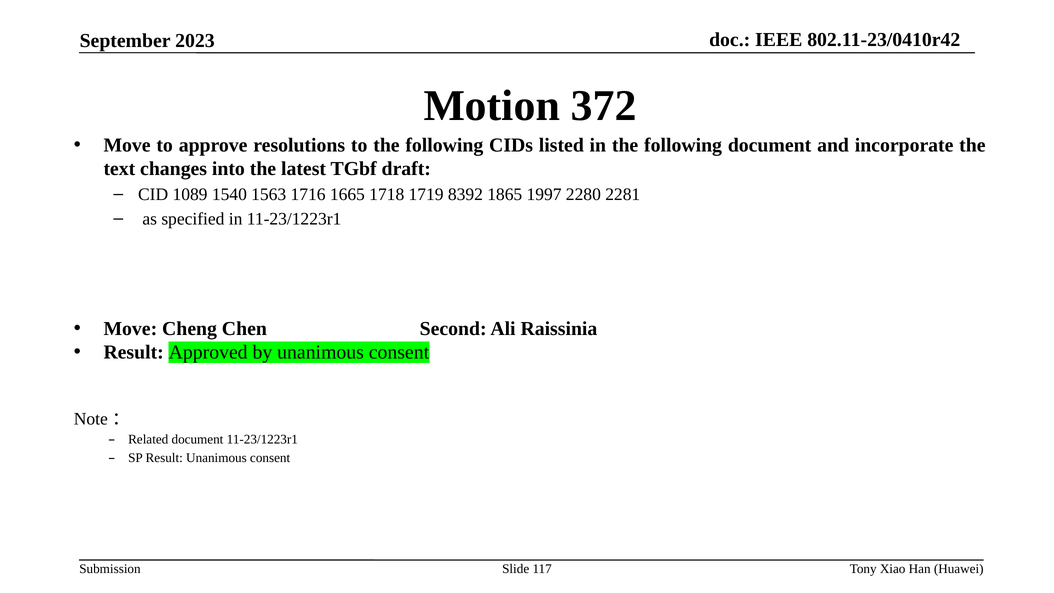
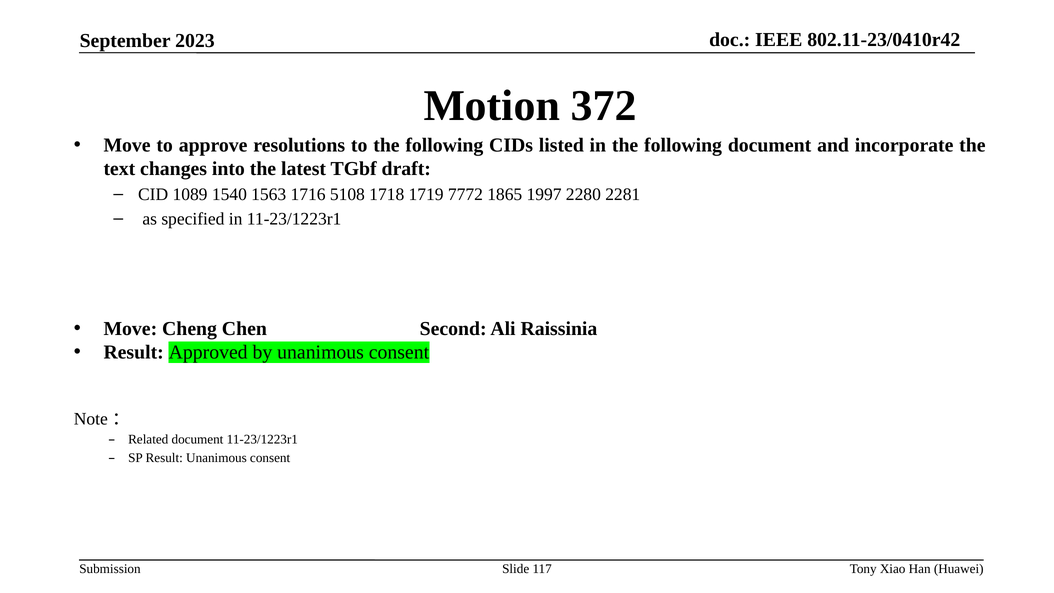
1665: 1665 -> 5108
8392: 8392 -> 7772
